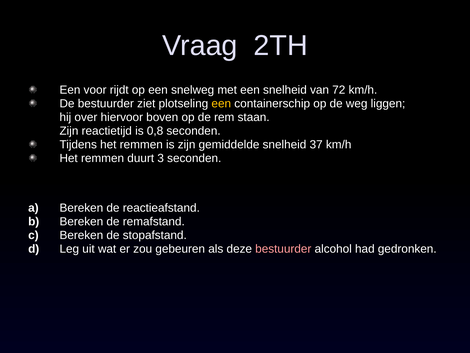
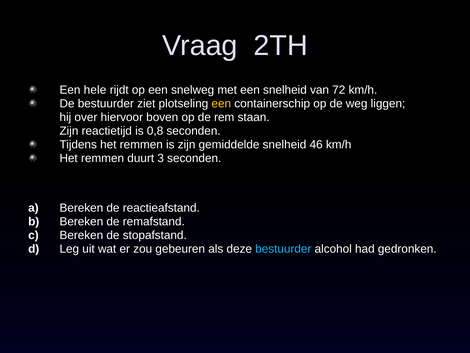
voor: voor -> hele
37: 37 -> 46
bestuurder at (283, 249) colour: pink -> light blue
